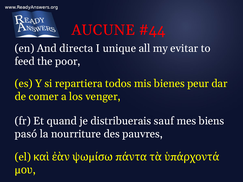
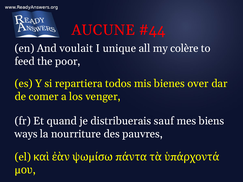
directa: directa -> voulait
evitar: evitar -> colère
peur: peur -> over
pasó: pasó -> ways
